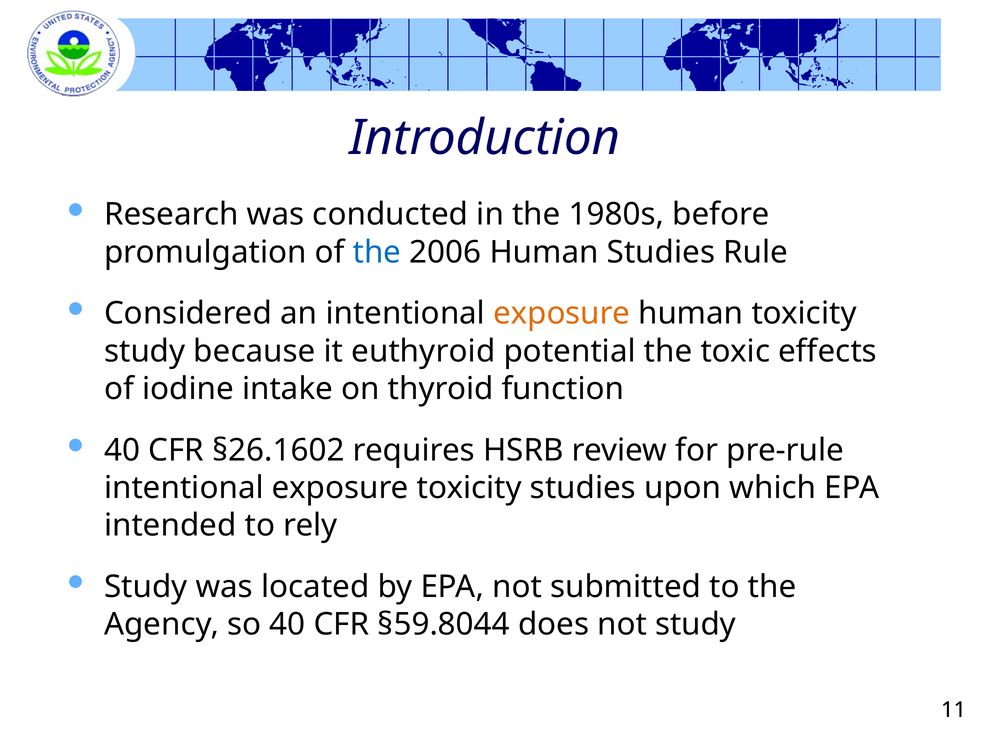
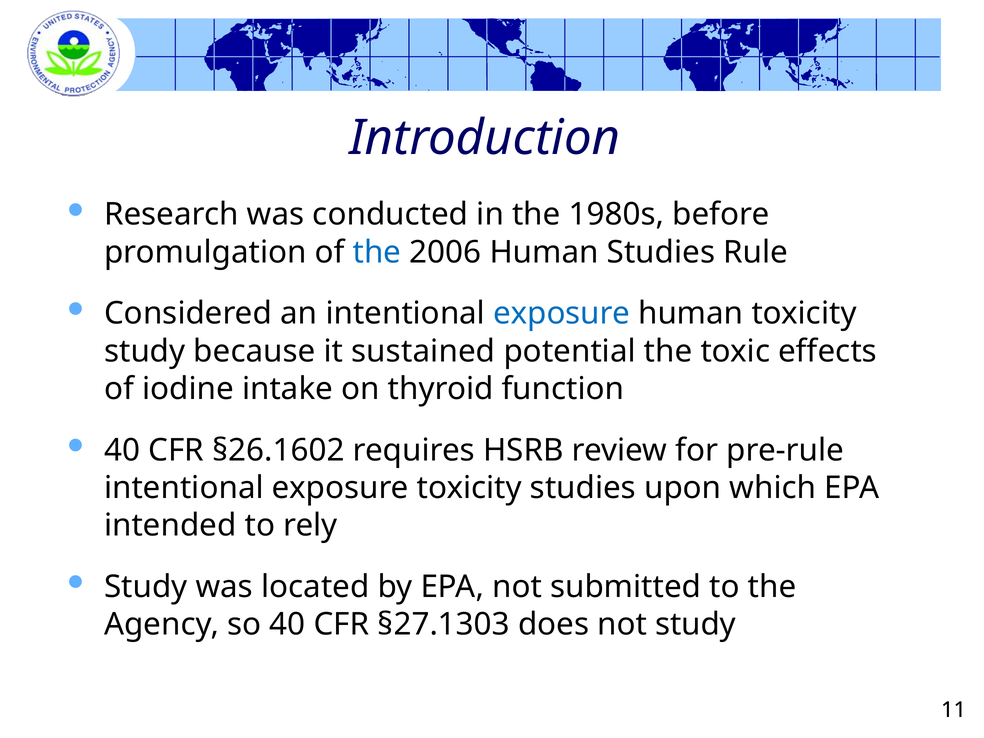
exposure at (562, 314) colour: orange -> blue
euthyroid: euthyroid -> sustained
§59.8044: §59.8044 -> §27.1303
